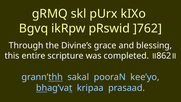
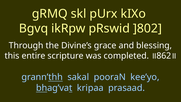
]762: ]762 -> ]802
